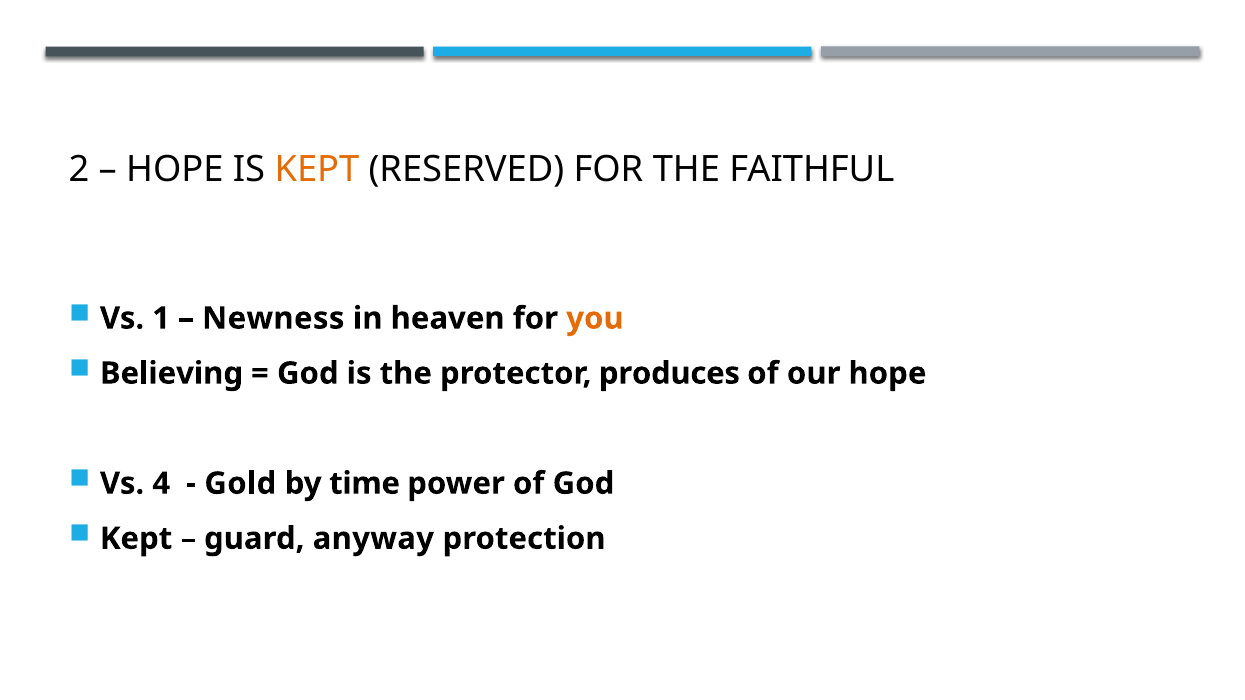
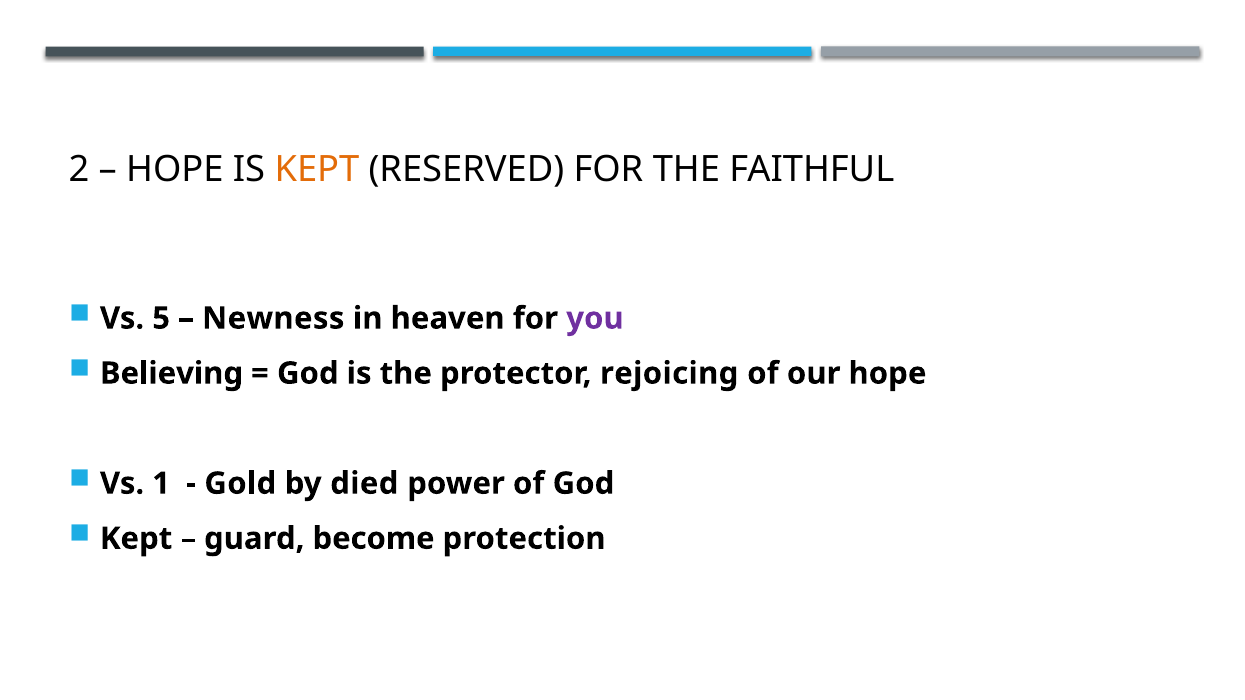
1: 1 -> 5
you colour: orange -> purple
produces: produces -> rejoicing
4: 4 -> 1
time: time -> died
anyway: anyway -> become
